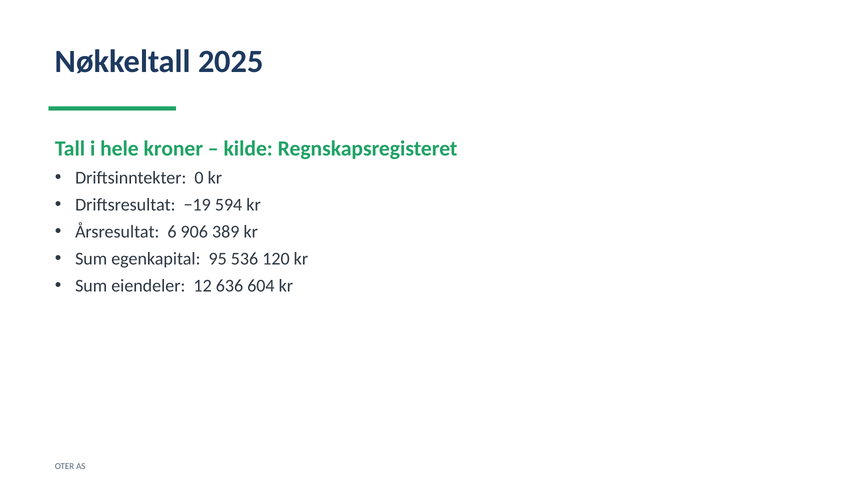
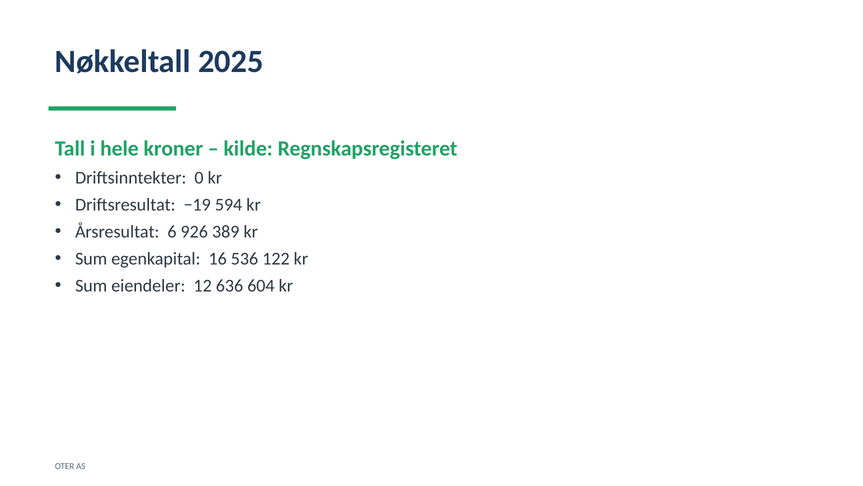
906: 906 -> 926
95: 95 -> 16
120: 120 -> 122
